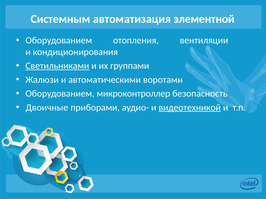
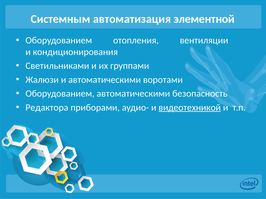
Светильниками underline: present -> none
Оборудованием микроконтроллер: микроконтроллер -> автоматическими
Двоичные: Двоичные -> Редактора
